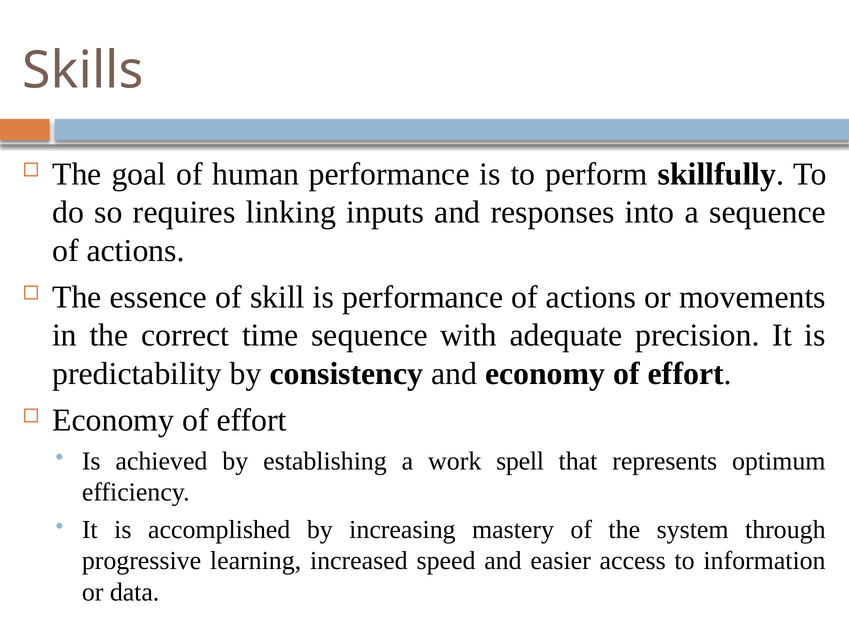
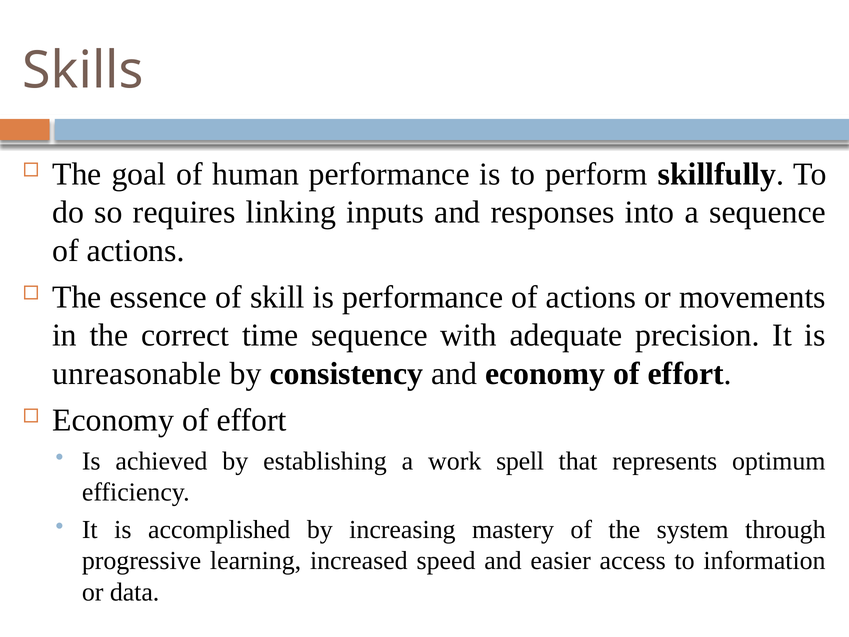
predictability: predictability -> unreasonable
